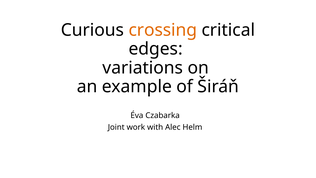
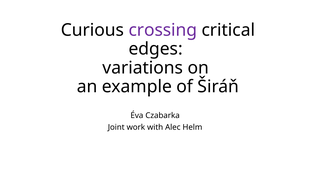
crossing colour: orange -> purple
